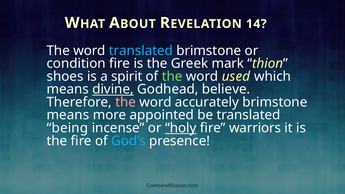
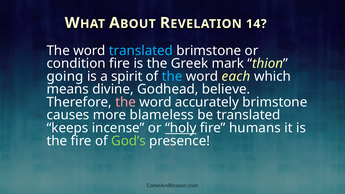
shoes: shoes -> going
the at (172, 76) colour: light green -> light blue
used: used -> each
divine underline: present -> none
means at (68, 115): means -> causes
appointed: appointed -> blameless
being: being -> keeps
warriors: warriors -> humans
God’s colour: light blue -> light green
